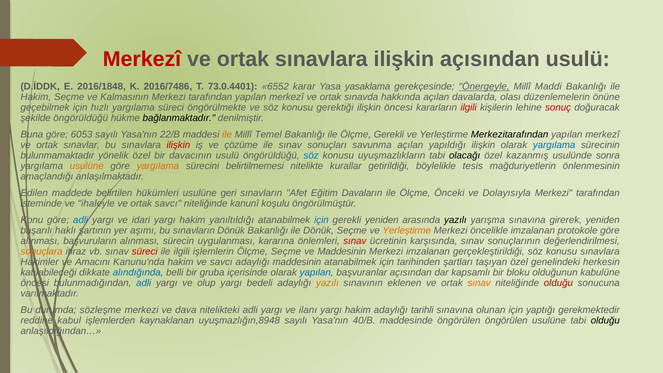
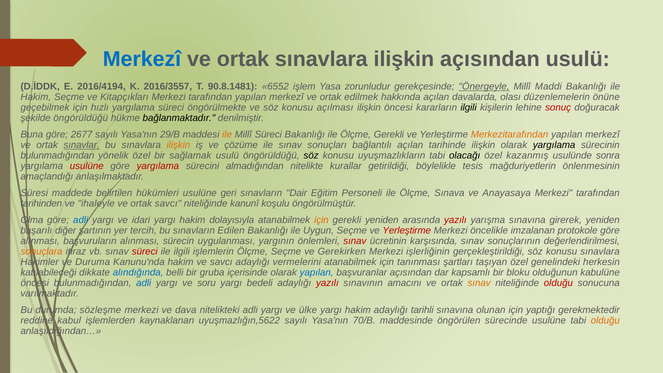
Merkezî at (142, 59) colour: red -> blue
2016/1848: 2016/1848 -> 2016/4194
2016/7486: 2016/7486 -> 2016/3557
73.0.4401: 73.0.4401 -> 90.8.1481
karar: karar -> işlem
yasaklama: yasaklama -> zorunludur
Kalmasının: Kalmasının -> Kitapçıkları
sınavda: sınavda -> edilmek
gerektiği: gerektiği -> açılması
ilgili at (469, 107) colour: red -> black
6053: 6053 -> 2677
22/B: 22/B -> 29/B
Millî Temel: Temel -> Süreci
Merkezitarafından colour: black -> orange
sınavlar underline: none -> present
ilişkin at (178, 145) colour: red -> orange
savunma: savunma -> bağlantılı
yapıldığı: yapıldığı -> tarihinde
yargılama at (554, 145) colour: blue -> black
bulunmamaktadır at (57, 155): bulunmamaktadır -> bulunmadığından
davacının: davacının -> sağlamak
söz at (311, 155) colour: blue -> black
usulüne at (87, 166) colour: orange -> red
yargılama at (158, 166) colour: orange -> red
belirtilmemesi: belirtilmemesi -> almadığından
Edilen: Edilen -> Süresi
Afet: Afet -> Dair
Davaların: Davaların -> Personeli
Önceki: Önceki -> Sınava
Dolayısıyla: Dolayısıyla -> Anayasaya
isteminde: isteminde -> tarihinden
Konu: Konu -> Olma
yanıltıldığı: yanıltıldığı -> dolayısıyla
için at (321, 220) colour: blue -> orange
yazılı at (455, 220) colour: black -> red
haklı: haklı -> diğer
aşımı: aşımı -> tercih
sınavların Dönük: Dönük -> Edilen
ile Dönük: Dönük -> Uygun
Yerleştirme at (407, 231) colour: orange -> red
kararına: kararına -> yargının
ve Maddesinin: Maddesinin -> Gerekirken
Merkezi imzalanan: imzalanan -> işlerliğinin
Amacını: Amacını -> Duruma
adaylığı maddesinin: maddesinin -> vermelerini
tarihinden: tarihinden -> tanınması
olup: olup -> soru
yazılı at (327, 283) colour: orange -> red
eklenen: eklenen -> amacını
ilanı: ilanı -> ülke
uyuşmazlığın,8948: uyuşmazlığın,8948 -> uyuşmazlığın,5622
40/B: 40/B -> 70/B
öngörülen öngörülen: öngörülen -> sürecinde
olduğu at (605, 320) colour: black -> orange
